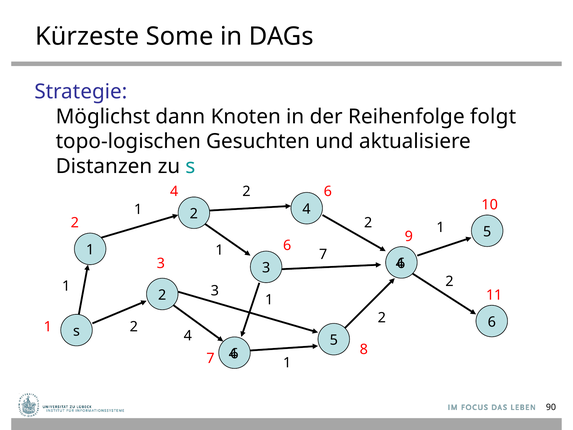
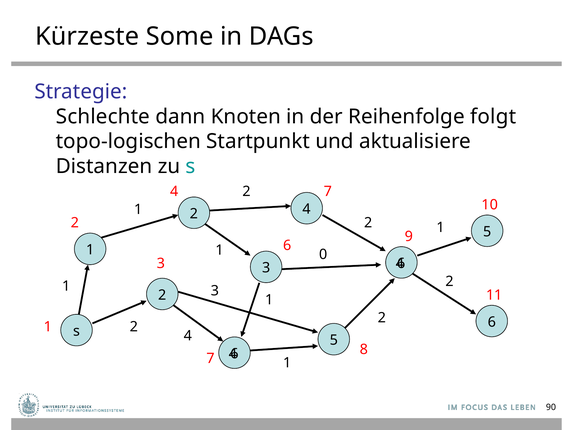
Möglichst: Möglichst -> Schlechte
Gesuchten: Gesuchten -> Startpunkt
6 at (328, 191): 6 -> 7
1 7: 7 -> 0
